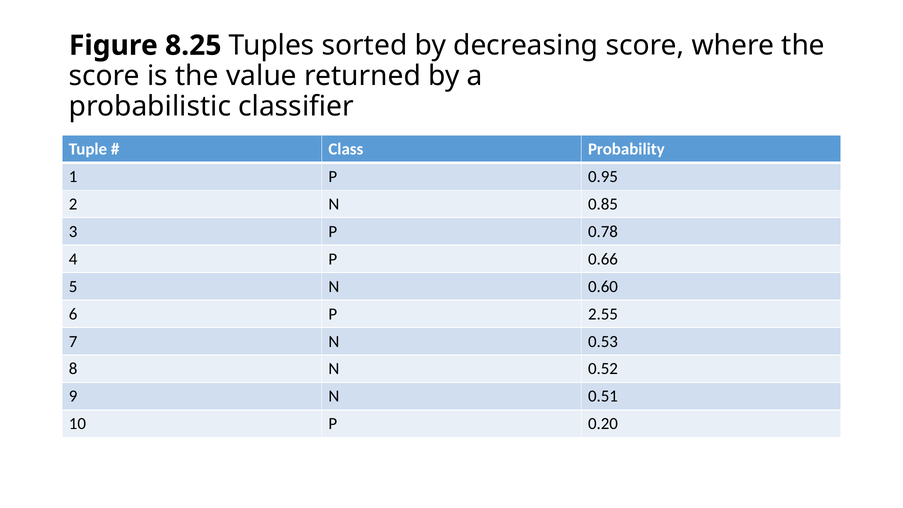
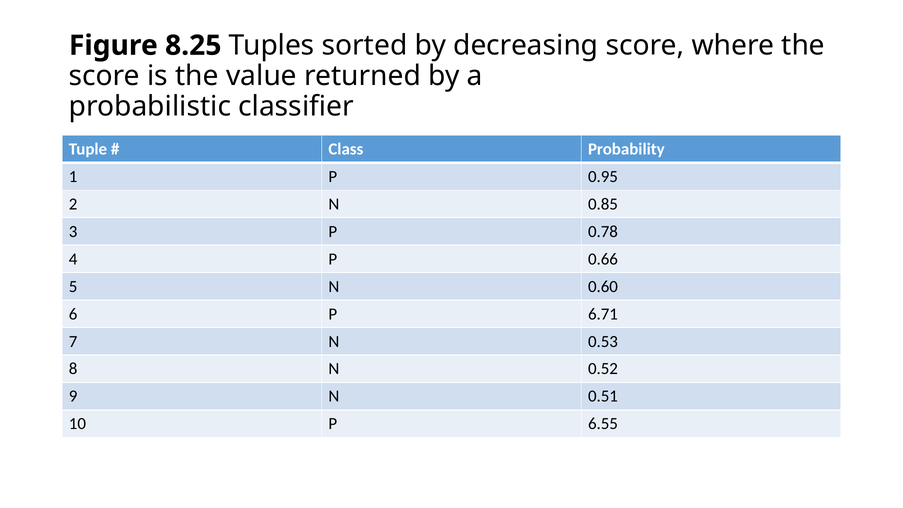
2.55: 2.55 -> 6.71
0.20: 0.20 -> 6.55
